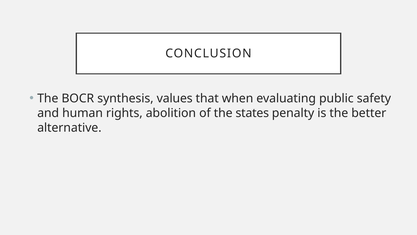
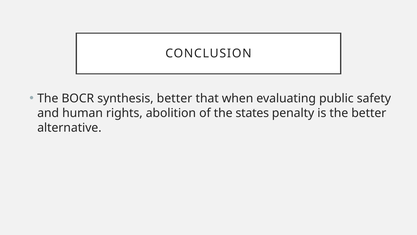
synthesis values: values -> better
